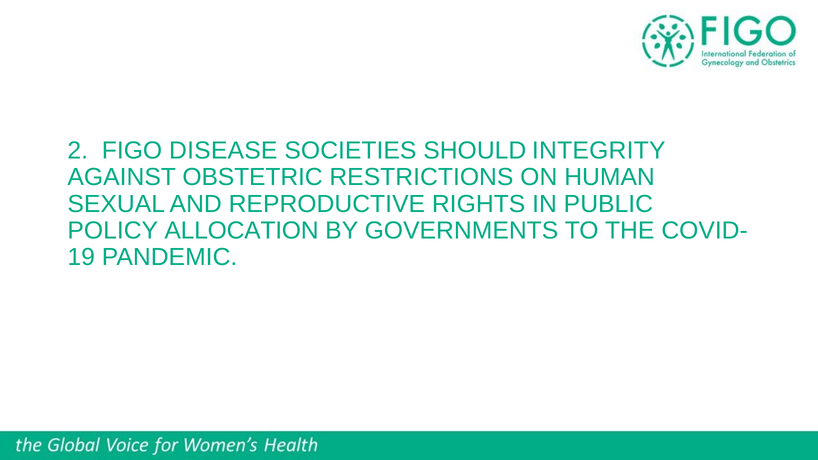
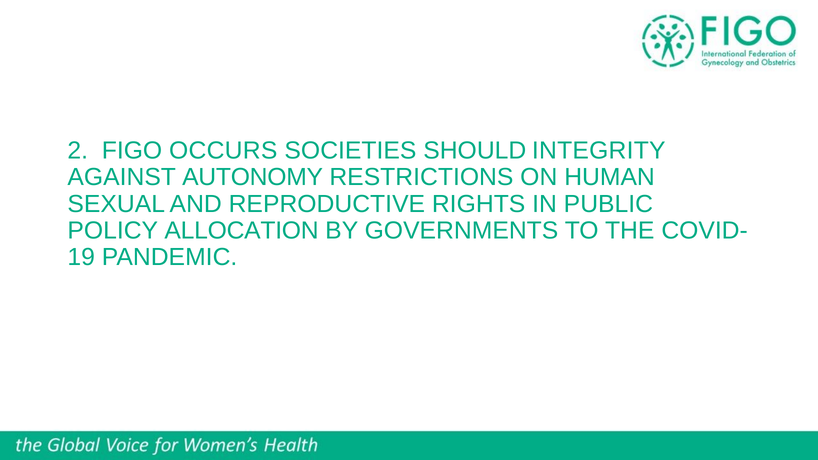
DISEASE: DISEASE -> OCCURS
OBSTETRIC: OBSTETRIC -> AUTONOMY
